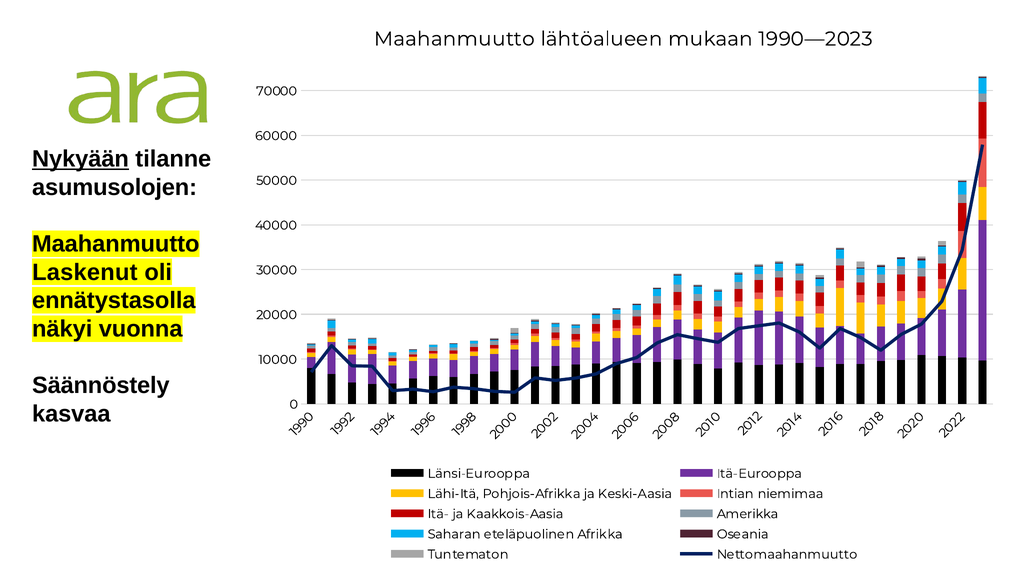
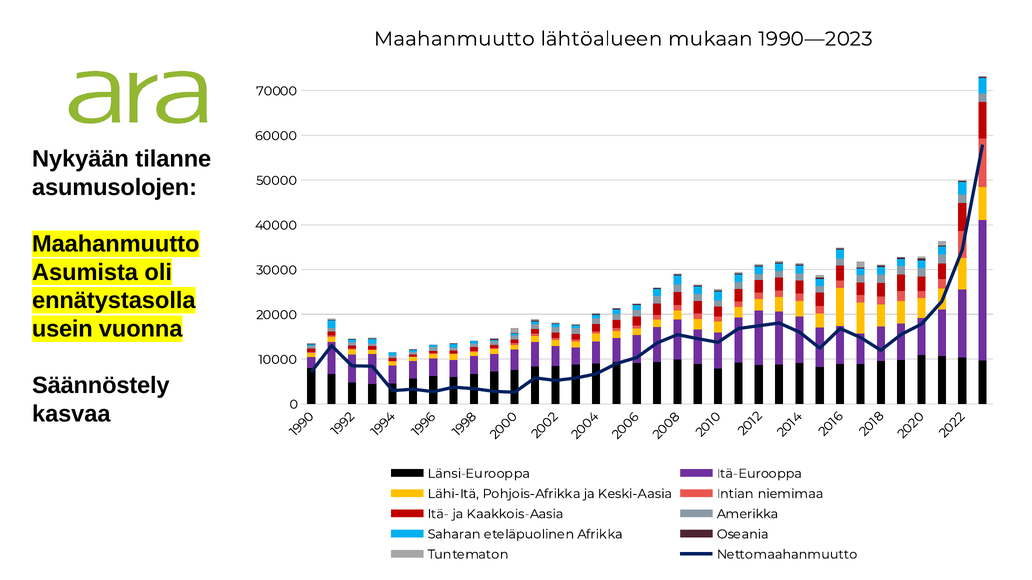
Nykyään underline: present -> none
Laskenut: Laskenut -> Asumista
näkyi: näkyi -> usein
